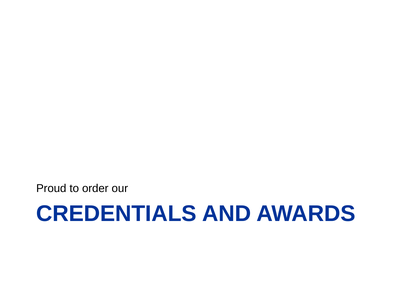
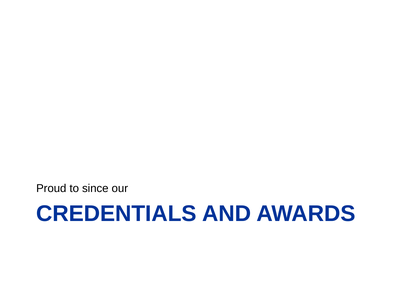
order: order -> since
